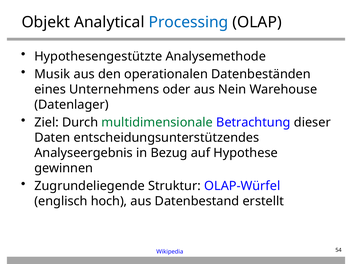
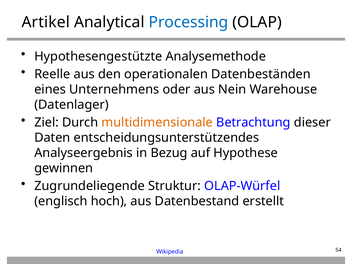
Objekt: Objekt -> Artikel
Musik: Musik -> Reelle
multidimensionale colour: green -> orange
